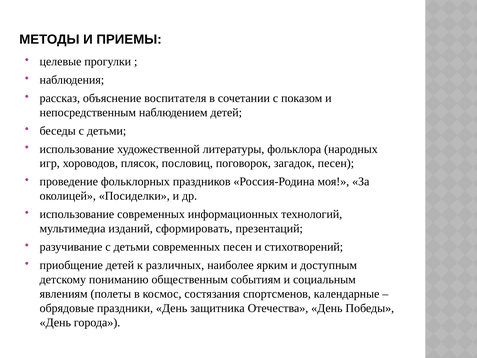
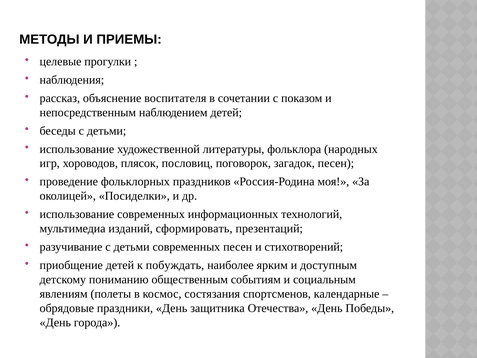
различных: различных -> побуждать
